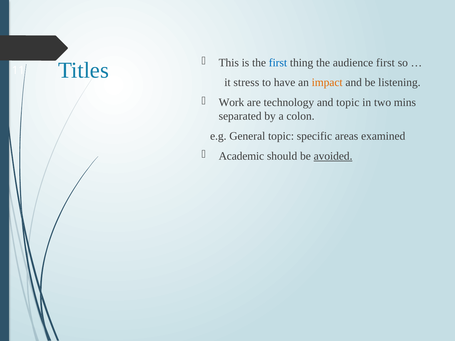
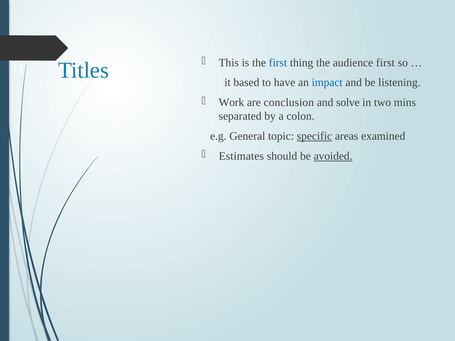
stress: stress -> based
impact colour: orange -> blue
technology: technology -> conclusion
and topic: topic -> solve
specific underline: none -> present
Academic: Academic -> Estimates
